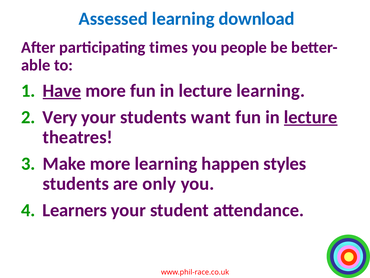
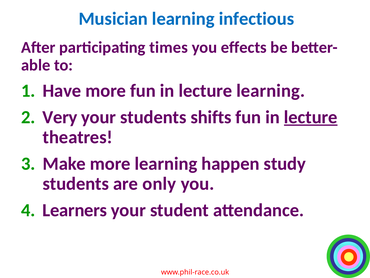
Assessed: Assessed -> Musician
download: download -> infectious
people: people -> effects
Have underline: present -> none
want: want -> shifts
styles: styles -> study
